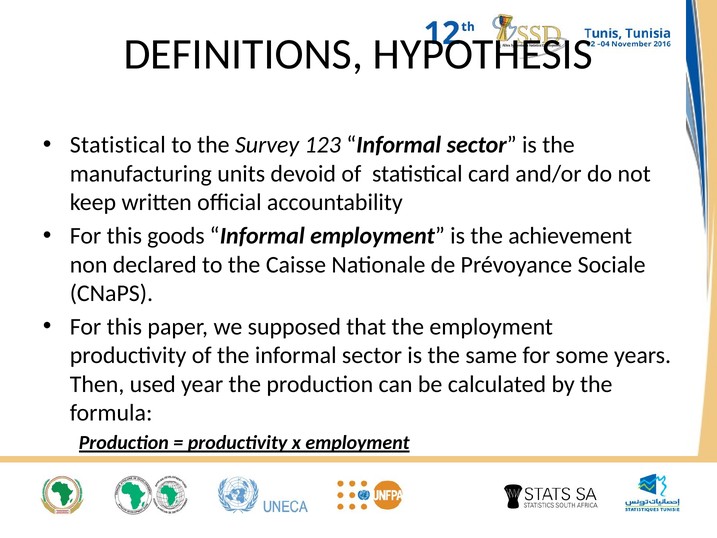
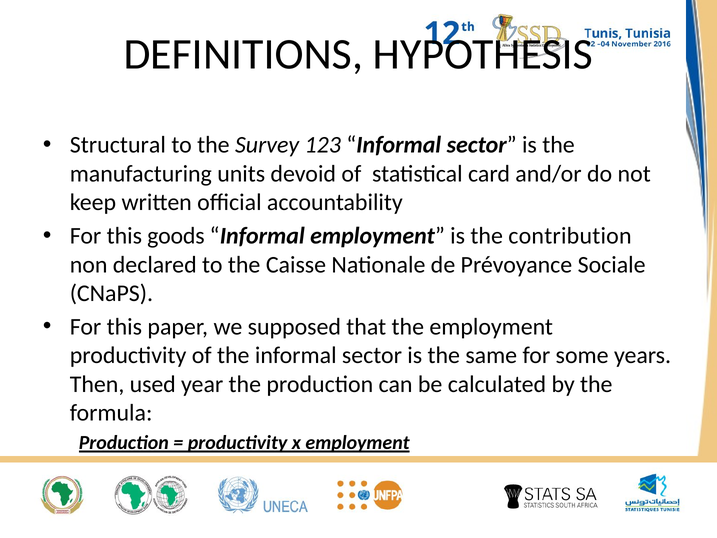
Statistical at (118, 145): Statistical -> Structural
achievement: achievement -> contribution
